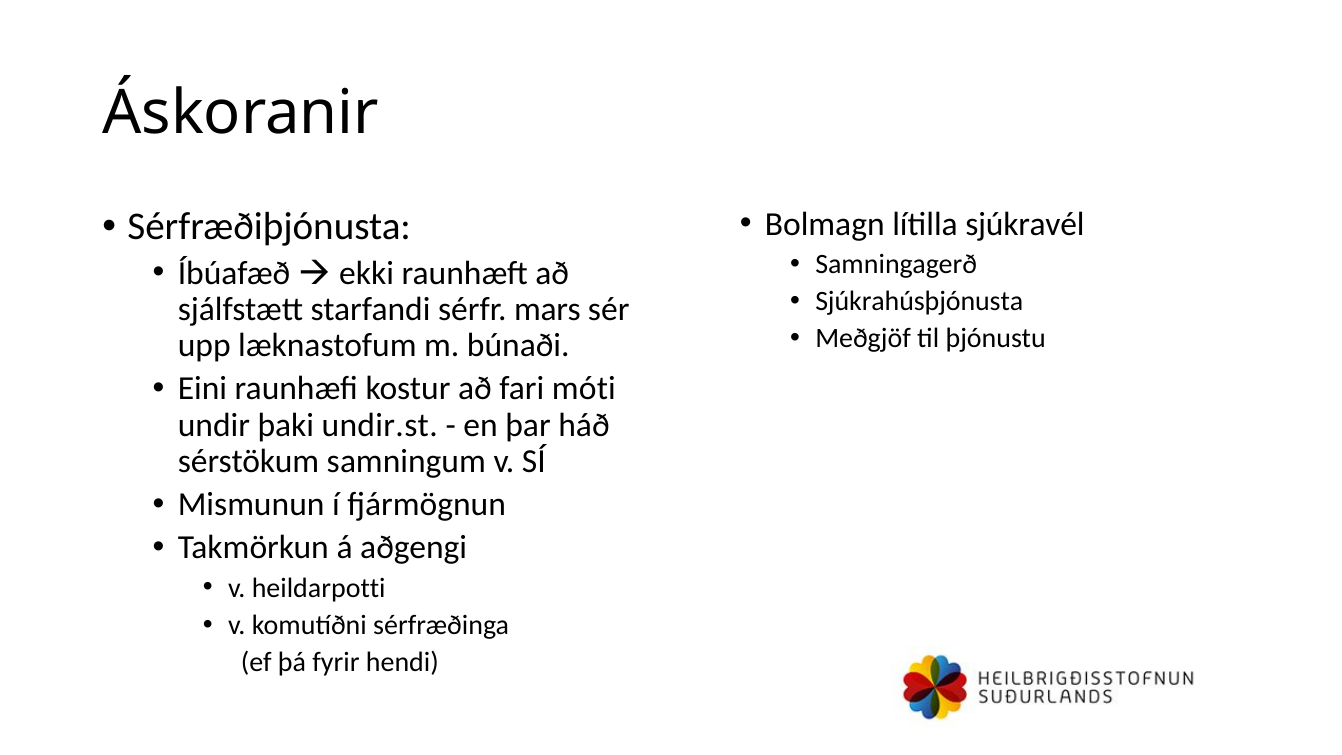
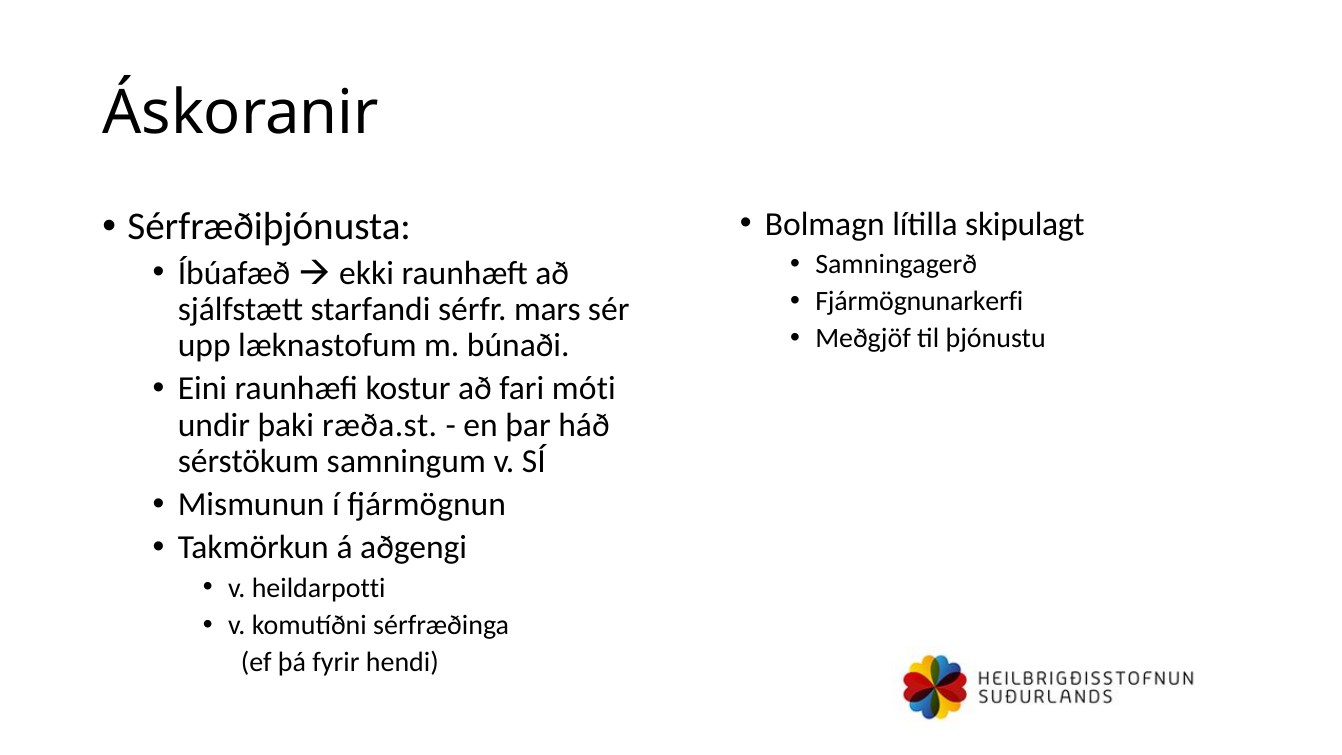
sjúkravél: sjúkravél -> skipulagt
Sjúkrahúsþjónusta: Sjúkrahúsþjónusta -> Fjármögnunarkerfi
undir.st: undir.st -> ræða.st
